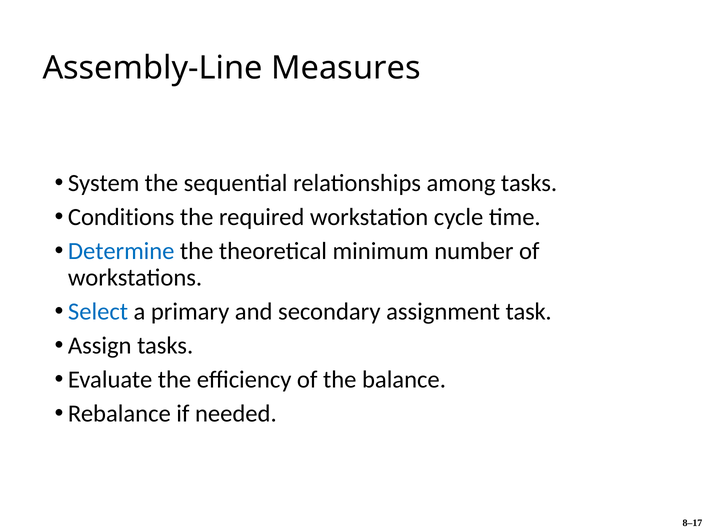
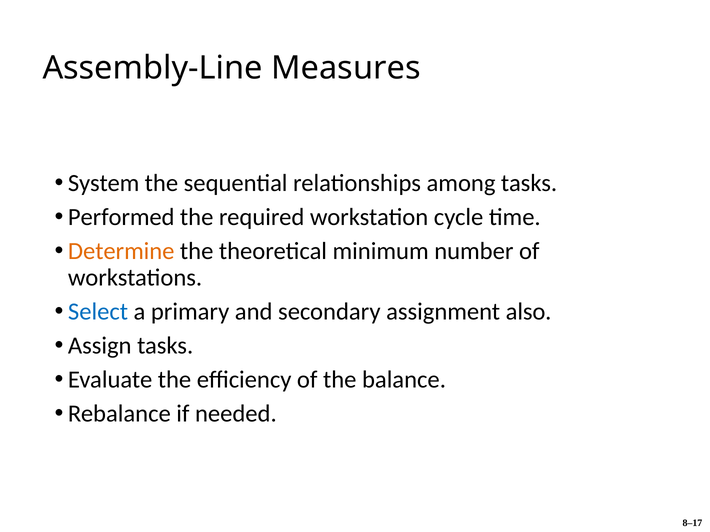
Conditions: Conditions -> Performed
Determine colour: blue -> orange
task: task -> also
